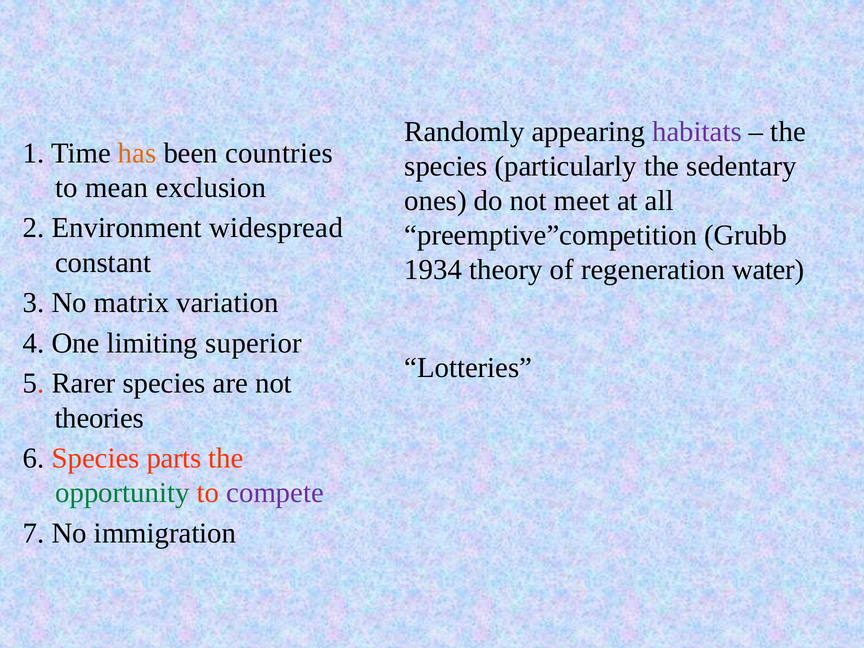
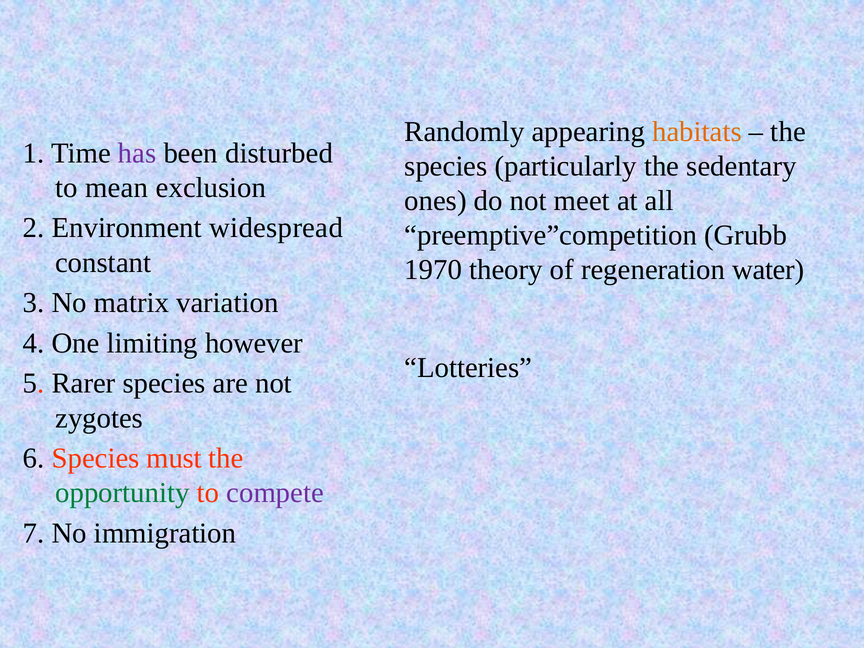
habitats colour: purple -> orange
has colour: orange -> purple
countries: countries -> disturbed
1934: 1934 -> 1970
superior: superior -> however
theories: theories -> zygotes
parts: parts -> must
